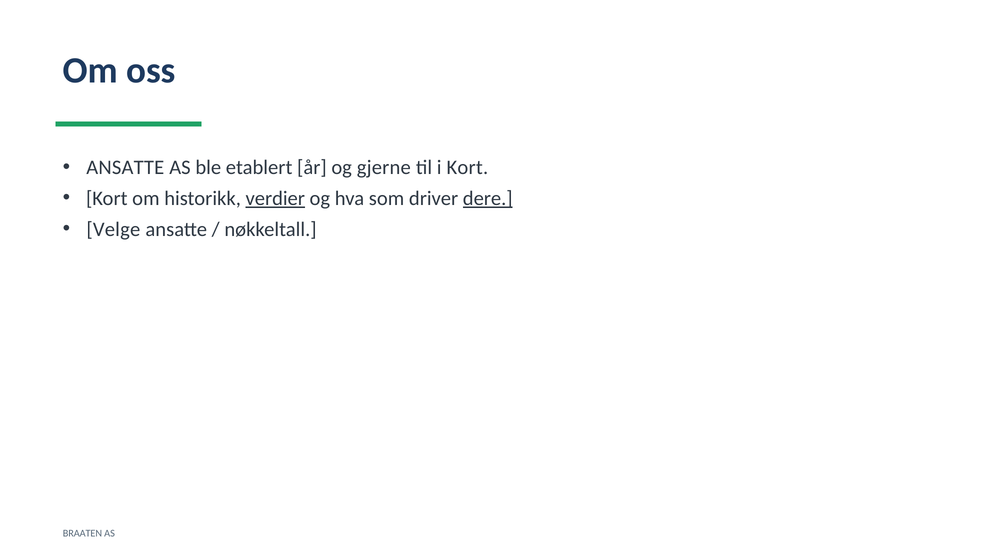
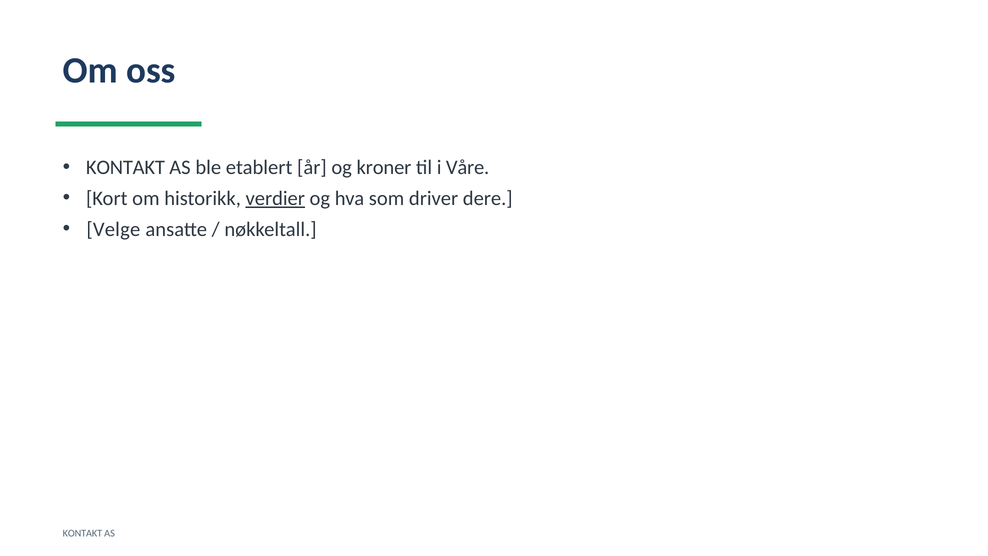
ANSATTE at (125, 167): ANSATTE -> KONTAKT
gjerne: gjerne -> kroner
i Kort: Kort -> Våre
dere underline: present -> none
BRAATEN at (82, 533): BRAATEN -> KONTAKT
